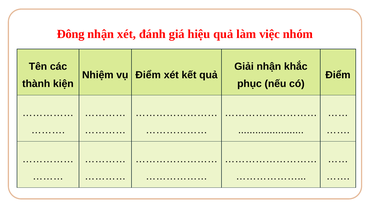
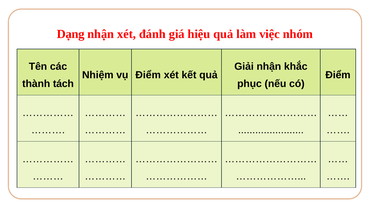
Đông: Đông -> Dạng
kiện: kiện -> tách
